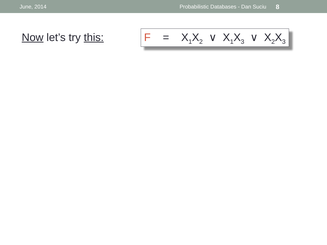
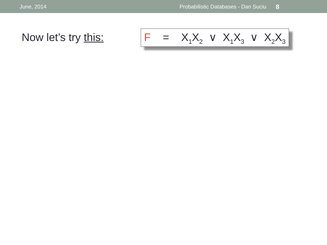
Now underline: present -> none
